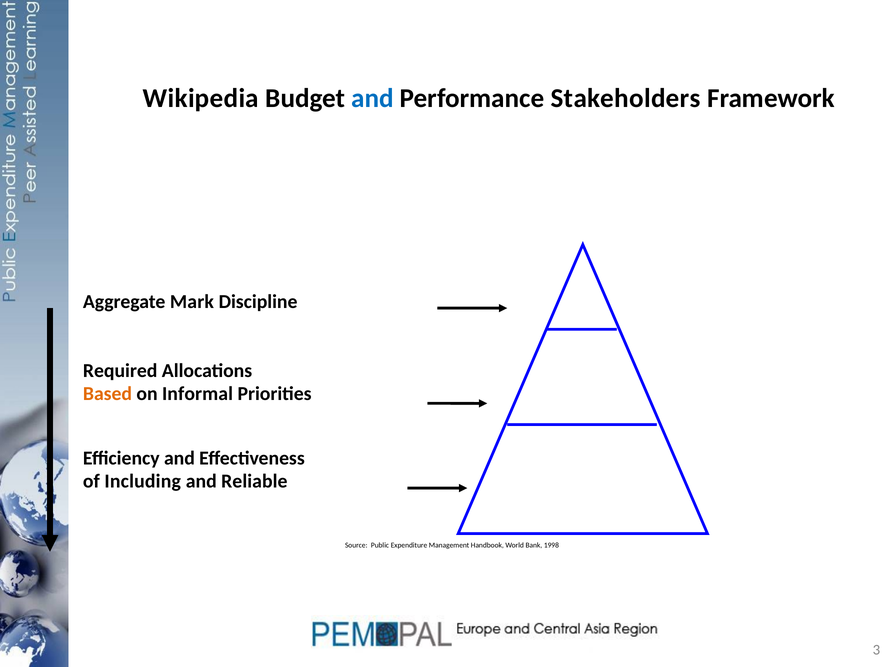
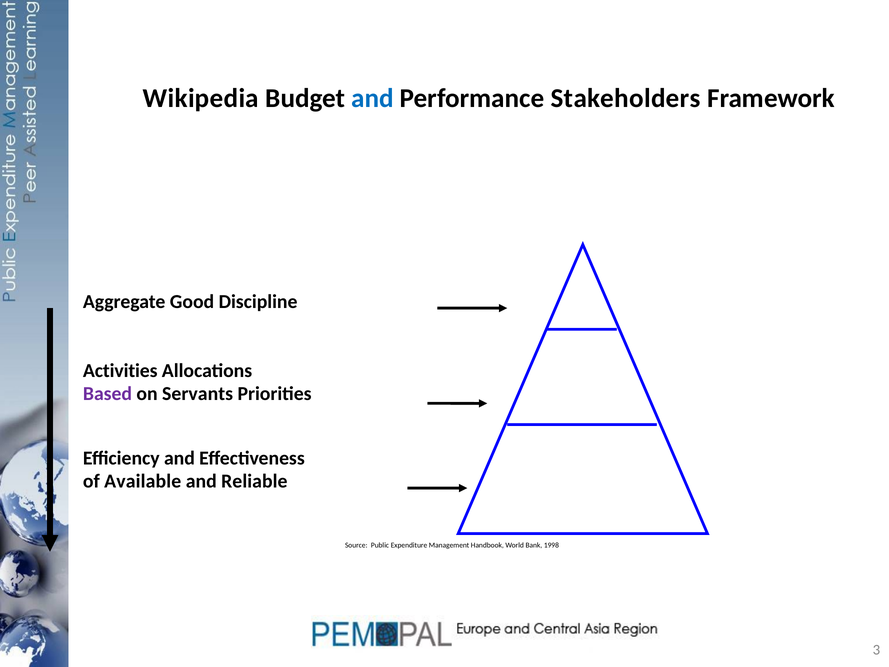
Mark: Mark -> Good
Required: Required -> Activities
Based colour: orange -> purple
Informal: Informal -> Servants
Including: Including -> Available
